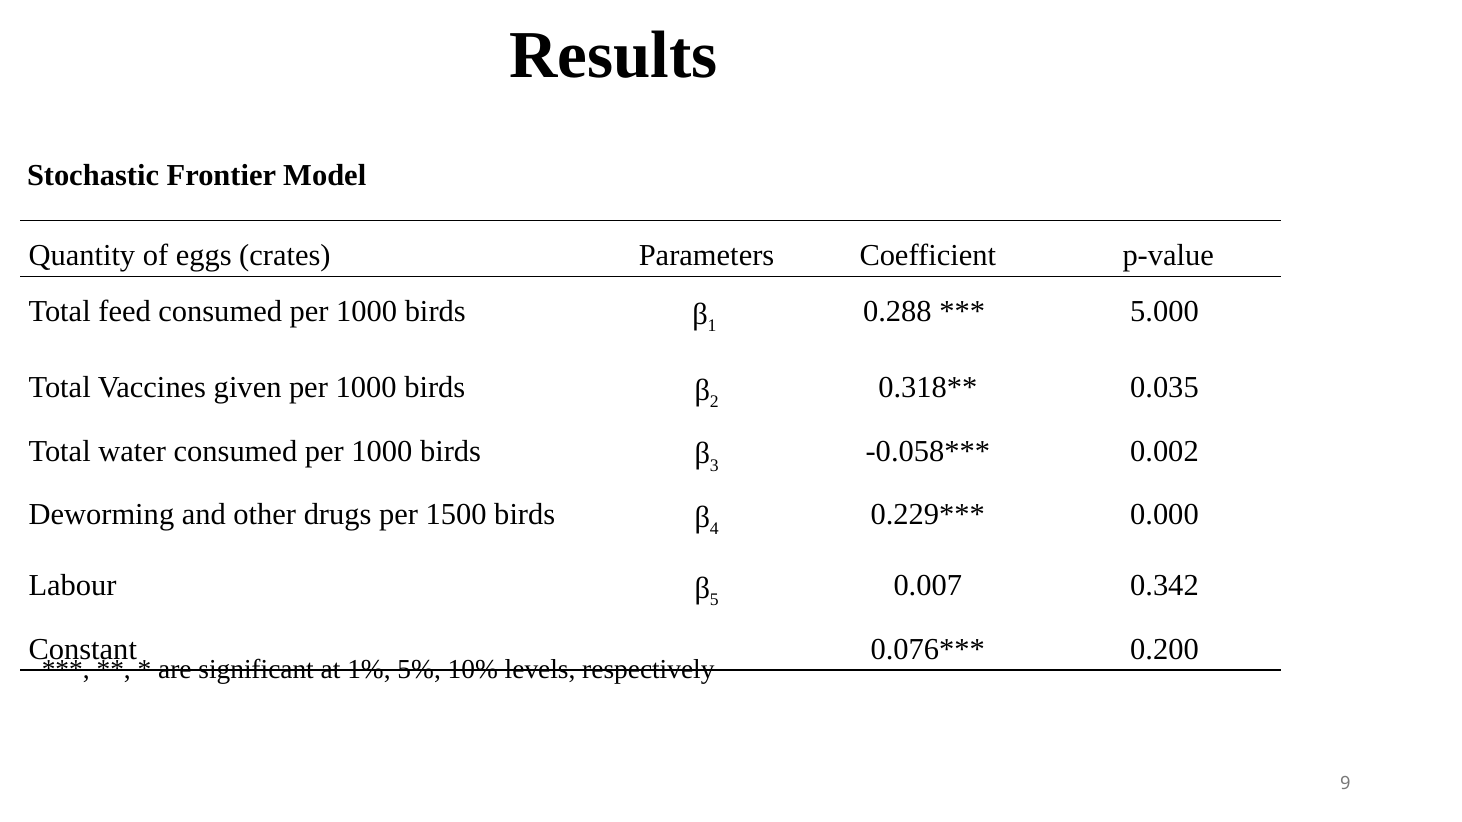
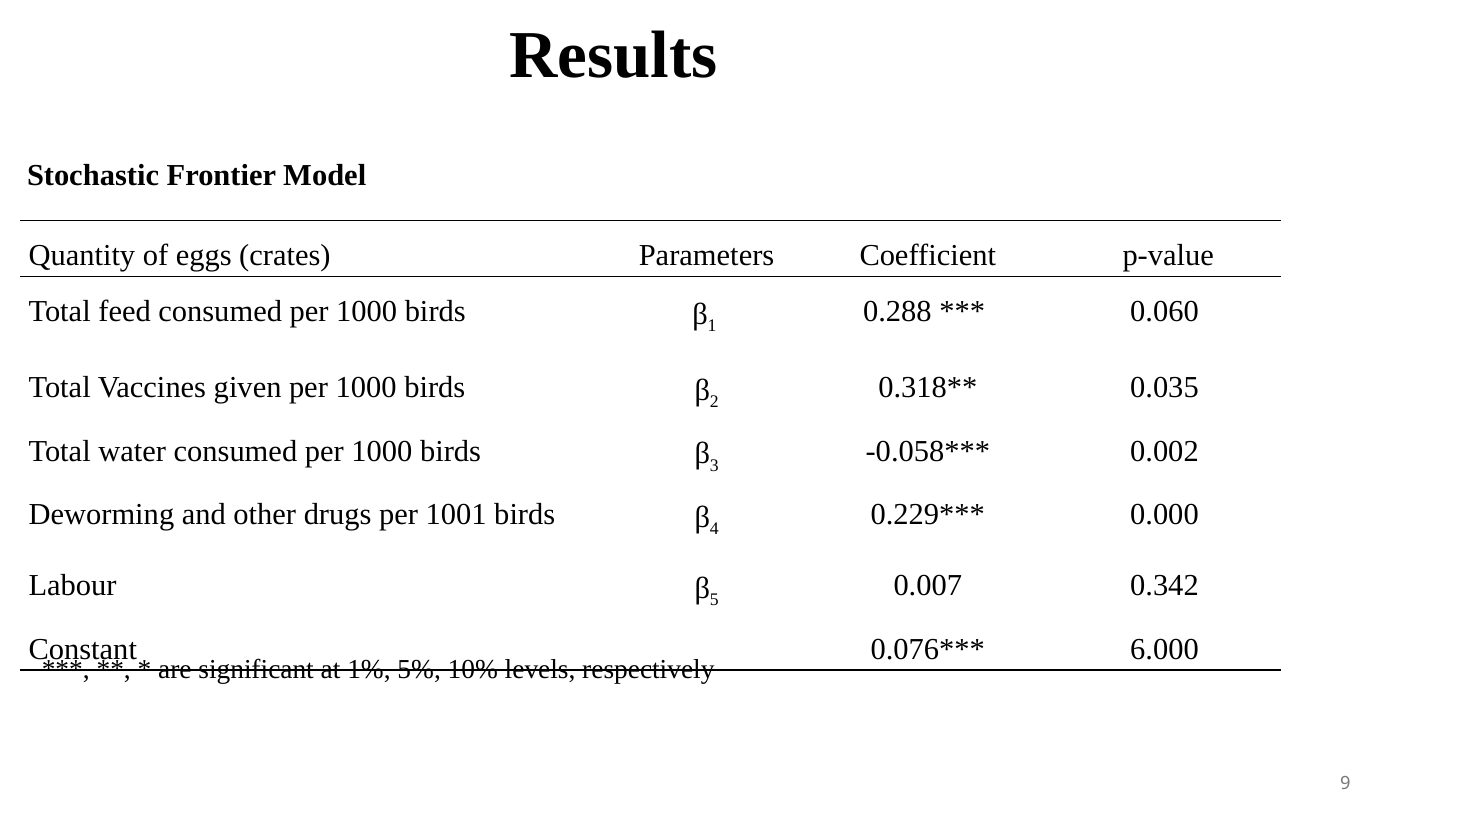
5.000: 5.000 -> 0.060
1500: 1500 -> 1001
0.200: 0.200 -> 6.000
